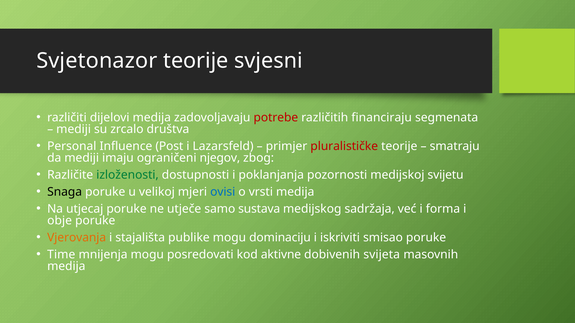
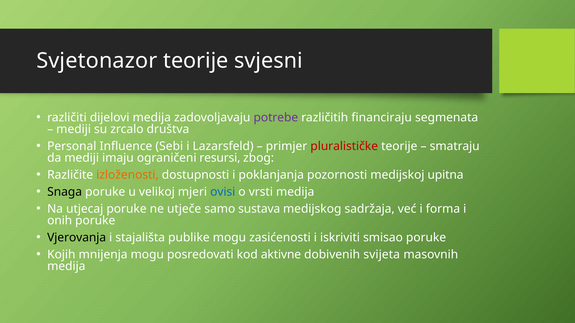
potrebe colour: red -> purple
Post: Post -> Sebi
njegov: njegov -> resursi
izloženosti colour: green -> orange
svijetu: svijetu -> upitna
obje: obje -> onih
Vjerovanja colour: orange -> black
dominaciju: dominaciju -> zasićenosti
Time: Time -> Kojih
